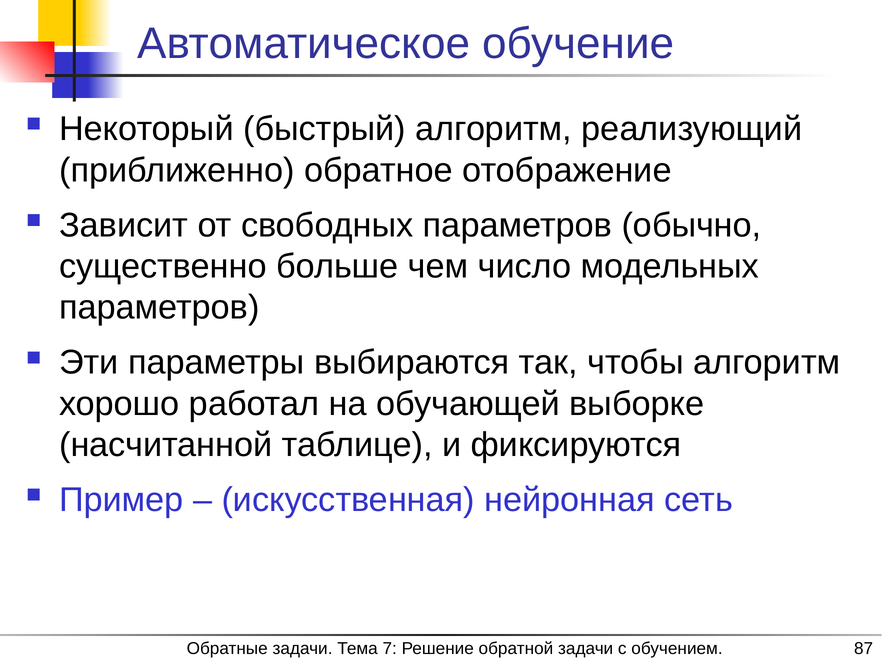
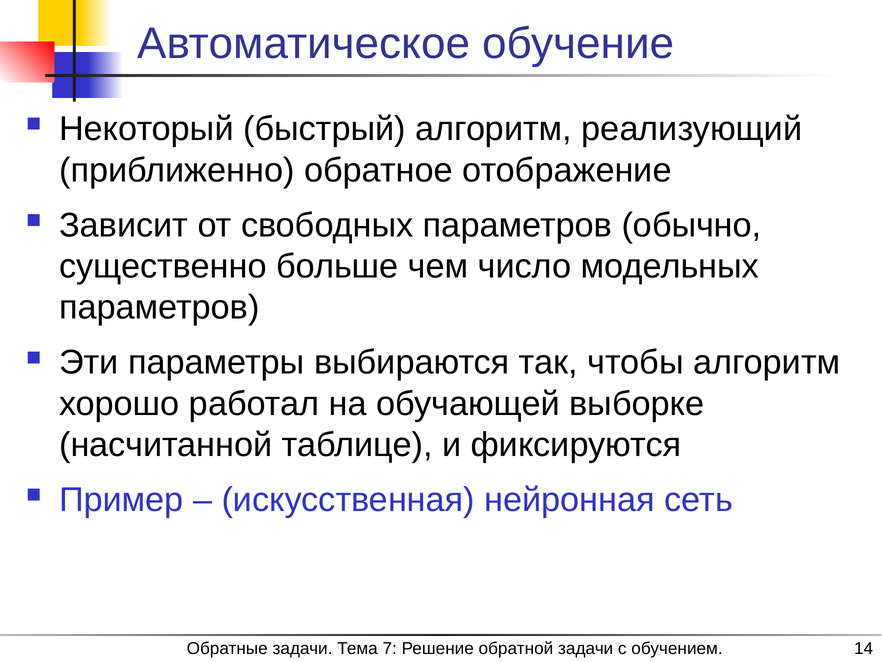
87: 87 -> 14
